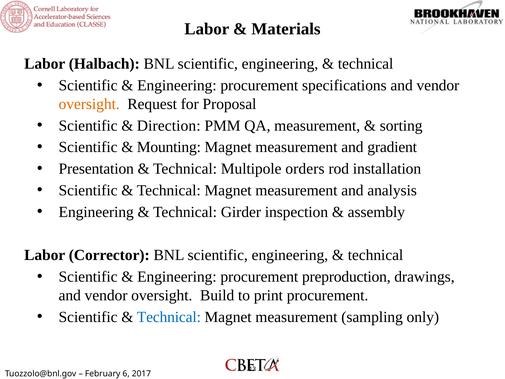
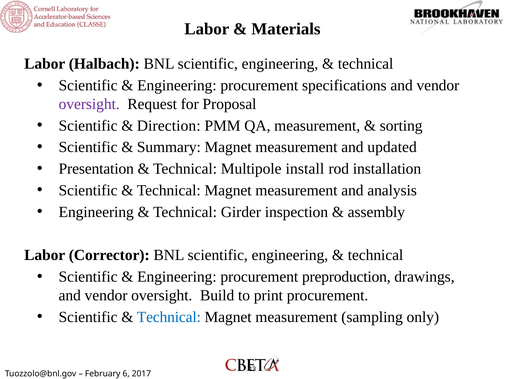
oversight at (89, 104) colour: orange -> purple
Mounting: Mounting -> Summary
gradient: gradient -> updated
orders: orders -> install
